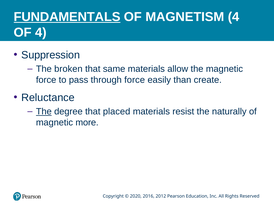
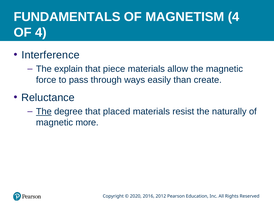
FUNDAMENTALS underline: present -> none
Suppression: Suppression -> Interference
broken: broken -> explain
same: same -> piece
through force: force -> ways
